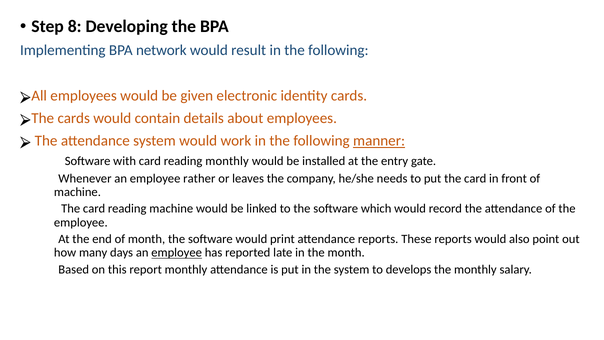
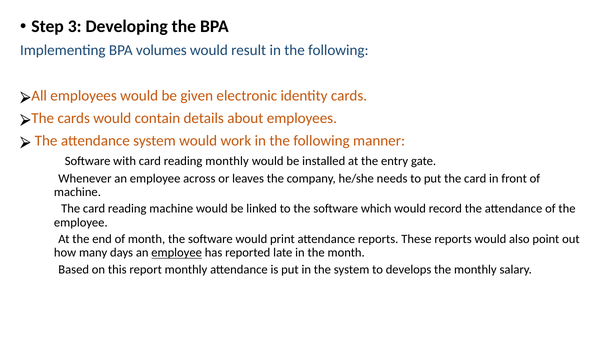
8: 8 -> 3
network: network -> volumes
manner underline: present -> none
rather: rather -> across
